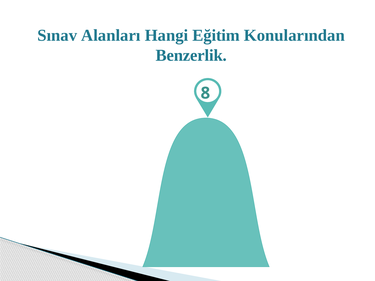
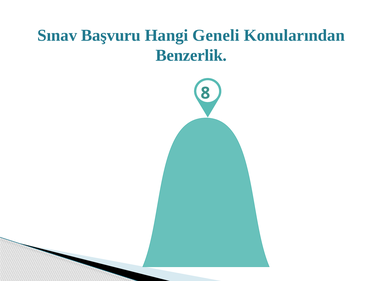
Alanları: Alanları -> Başvuru
Eğitim: Eğitim -> Geneli
